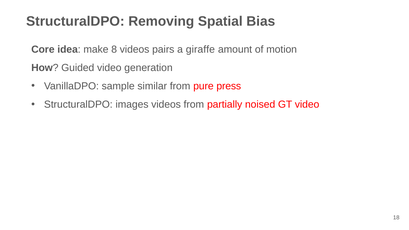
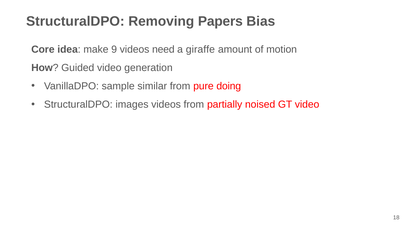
Spatial: Spatial -> Papers
8: 8 -> 9
pairs: pairs -> need
press: press -> doing
